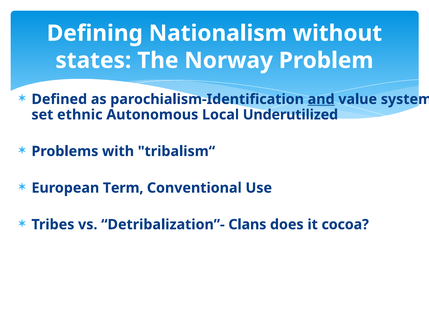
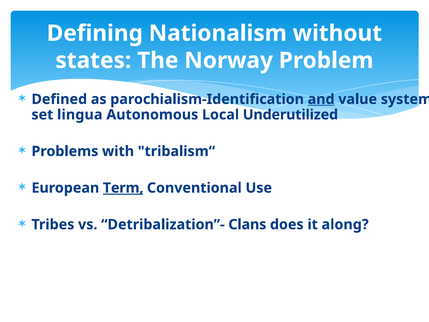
ethnic: ethnic -> lingua
Term underline: none -> present
cocoa: cocoa -> along
